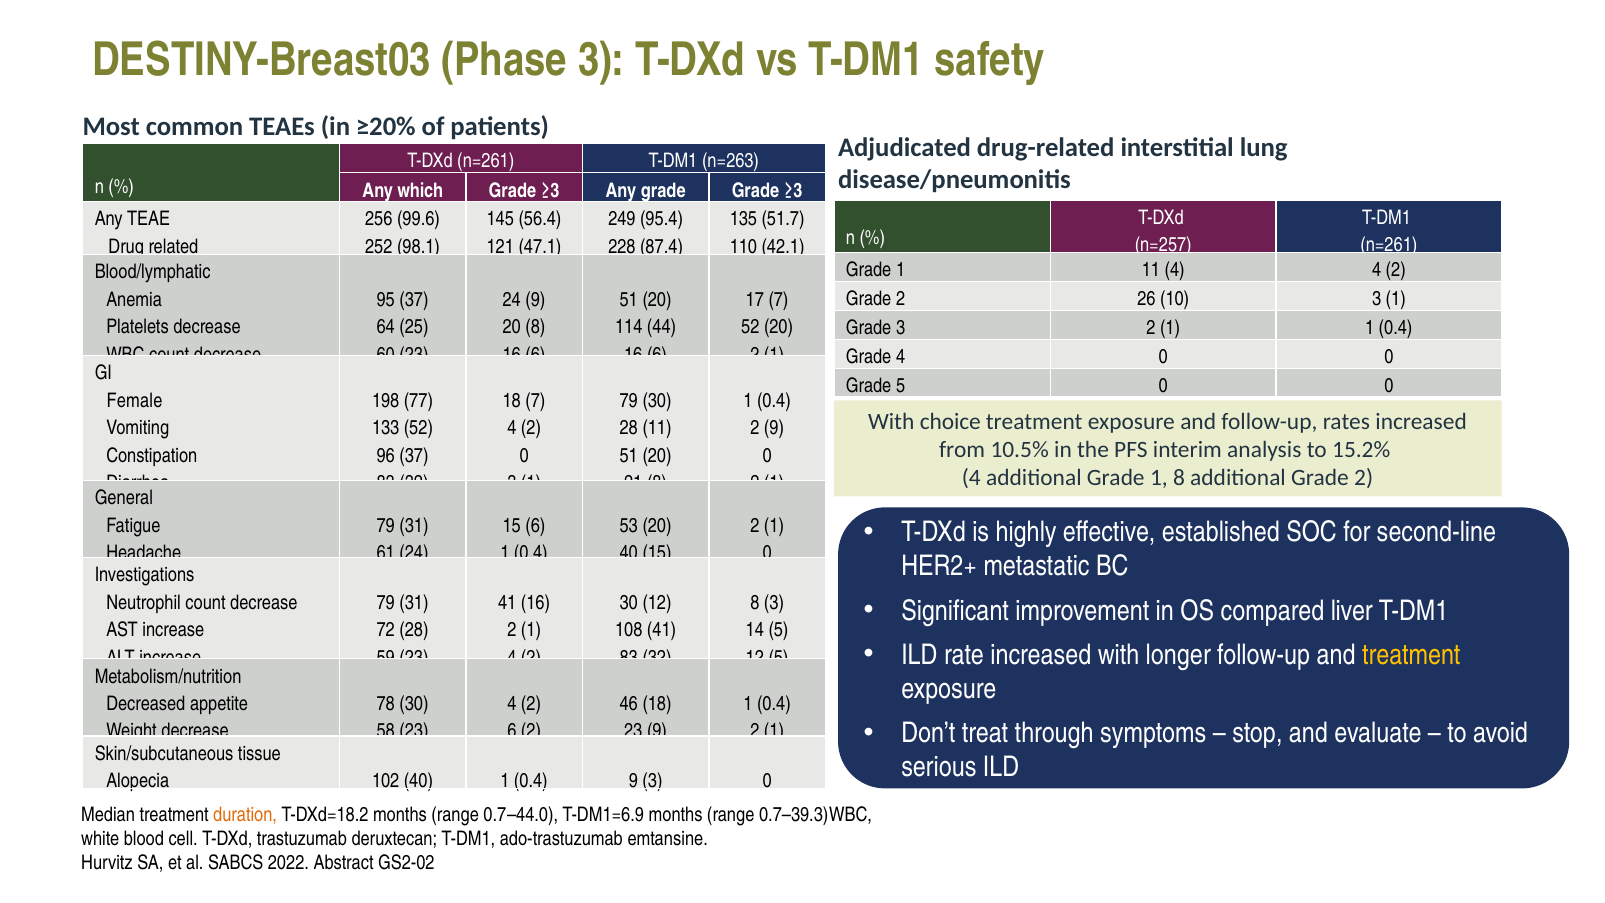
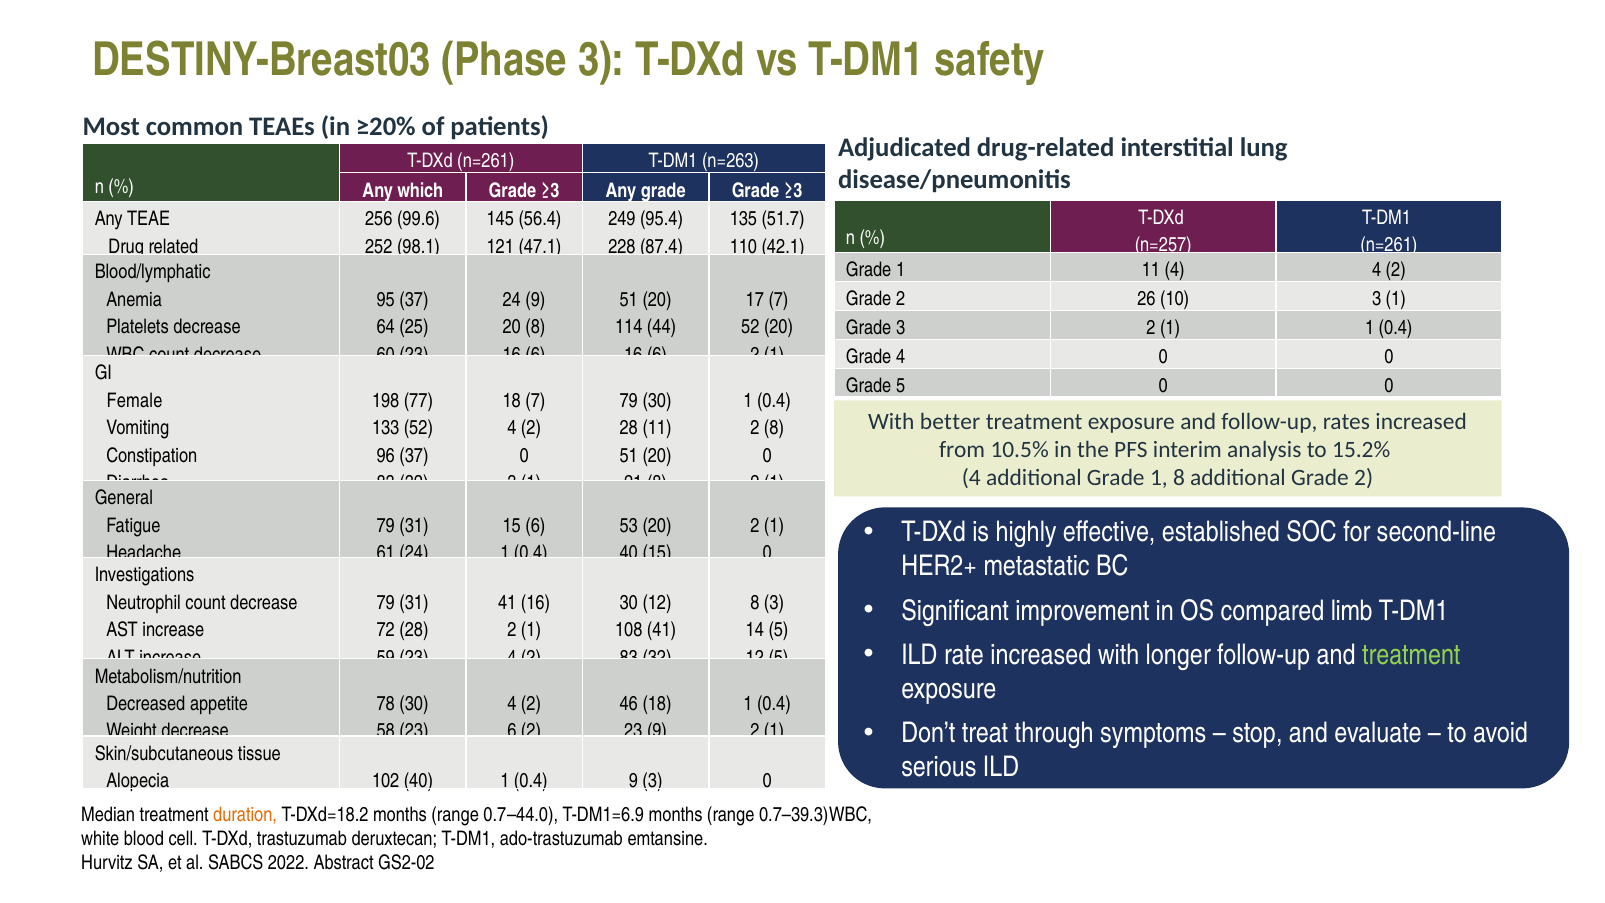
choice: choice -> better
2 9: 9 -> 8
liver: liver -> limb
treatment at (1411, 655) colour: yellow -> light green
